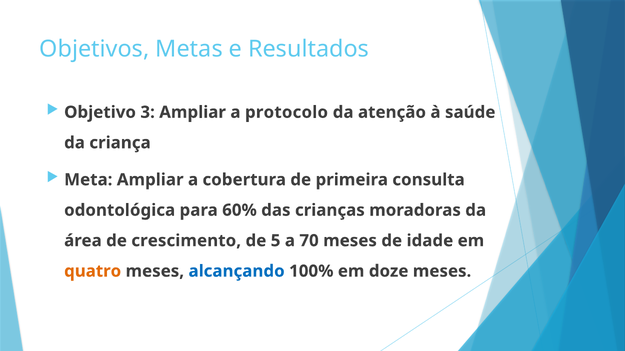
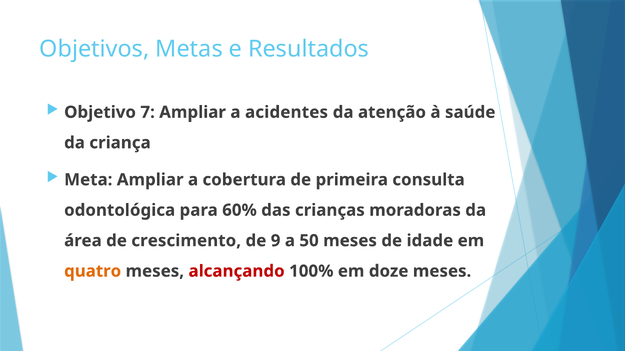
3: 3 -> 7
protocolo: protocolo -> acidentes
5: 5 -> 9
70: 70 -> 50
alcançando colour: blue -> red
